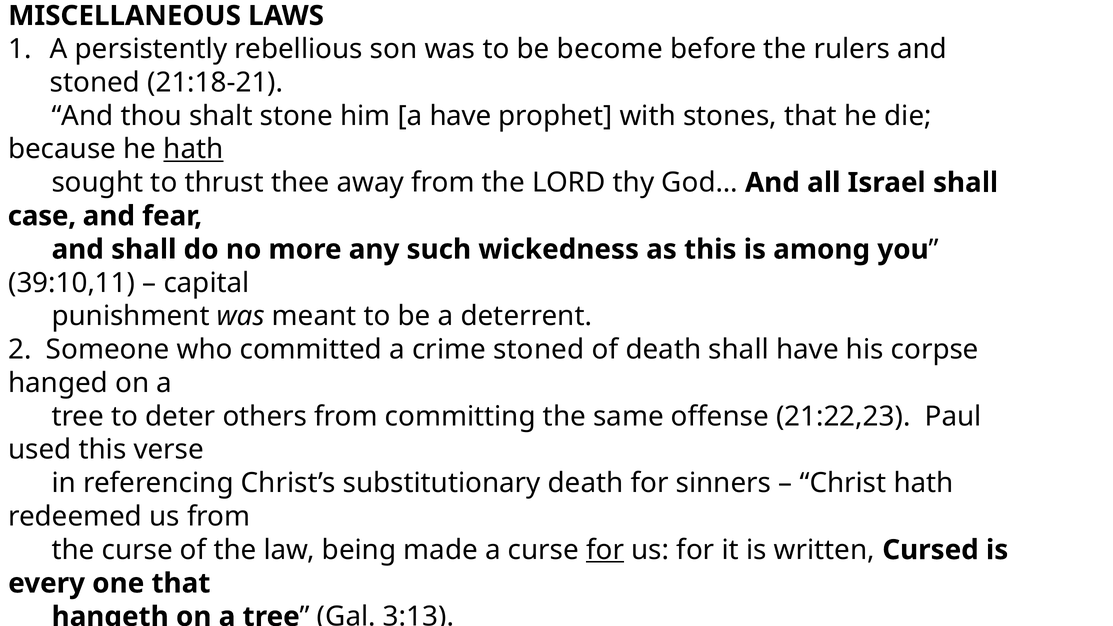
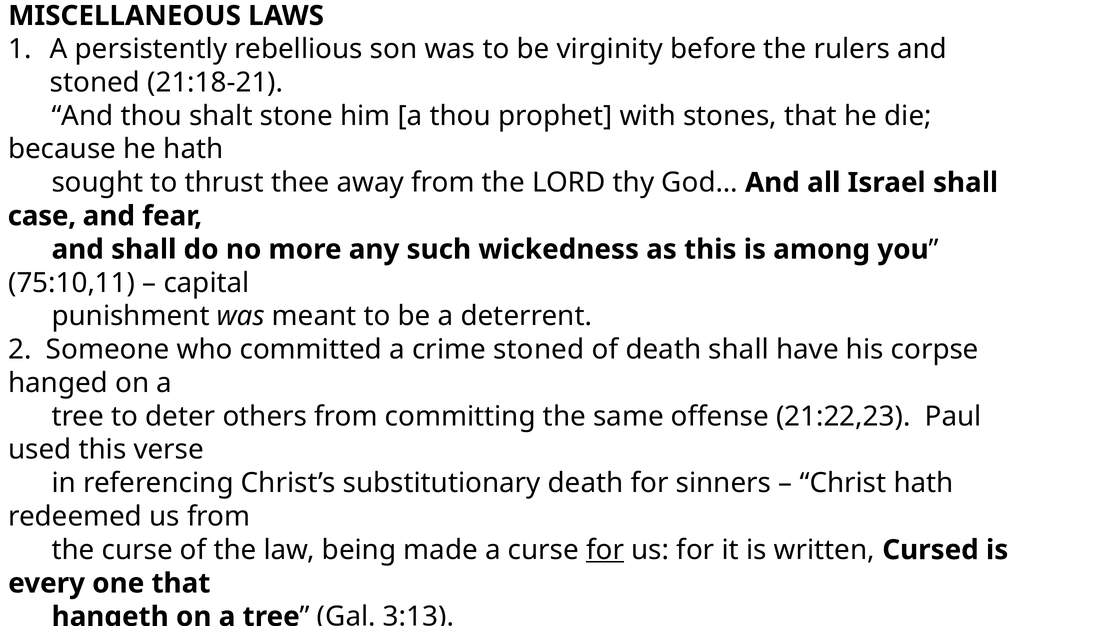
be become: become -> virginity
a have: have -> thou
hath at (193, 149) underline: present -> none
39:10,11: 39:10,11 -> 75:10,11
